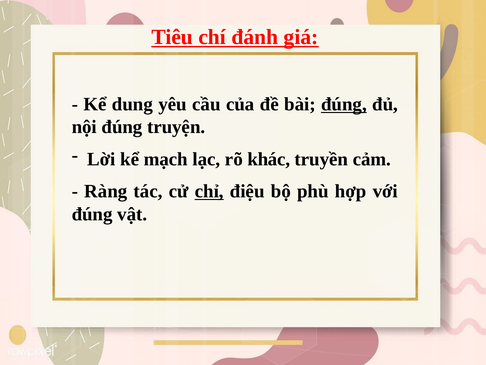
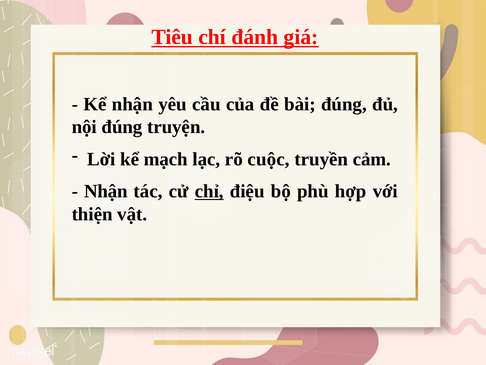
Kể dung: dung -> nhận
đúng at (344, 104) underline: present -> none
khác: khác -> cuộc
Ràng at (106, 191): Ràng -> Nhận
đúng at (92, 214): đúng -> thiện
